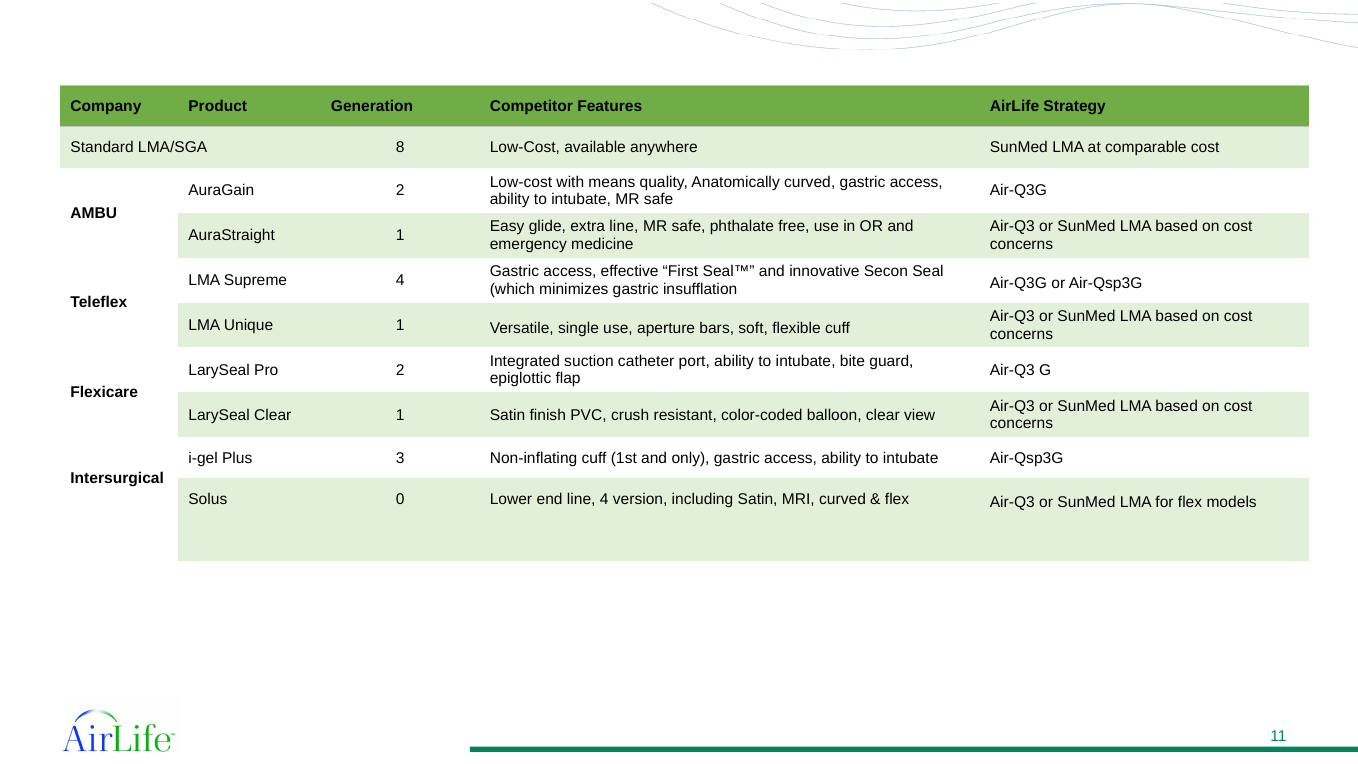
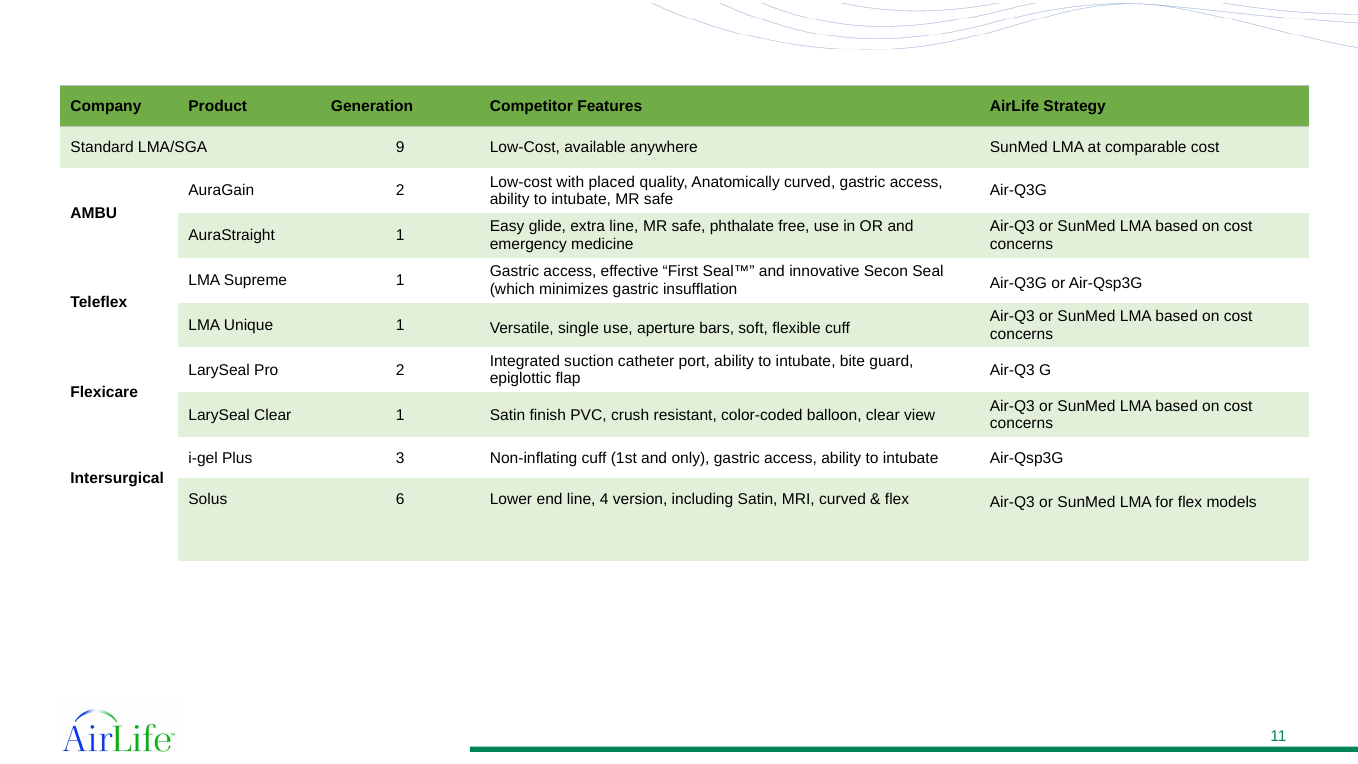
8: 8 -> 9
means: means -> placed
Supreme 4: 4 -> 1
0: 0 -> 6
